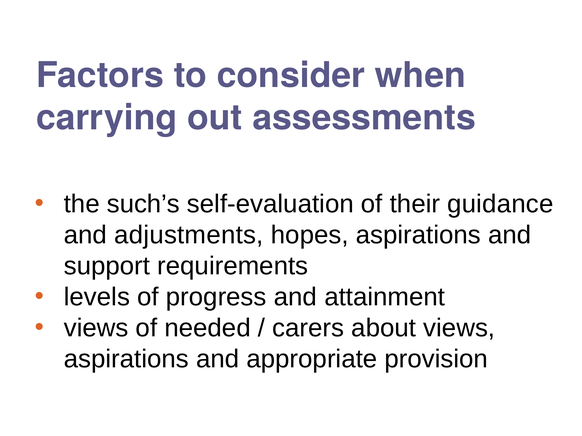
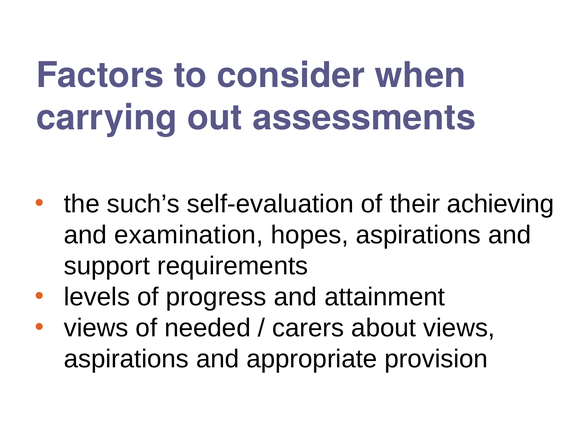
guidance: guidance -> achieving
adjustments: adjustments -> examination
